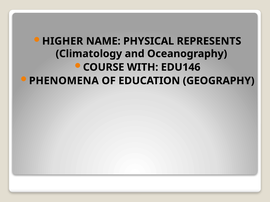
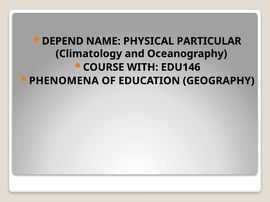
HIGHER: HIGHER -> DEPEND
REPRESENTS: REPRESENTS -> PARTICULAR
